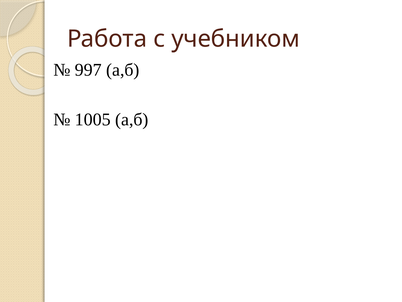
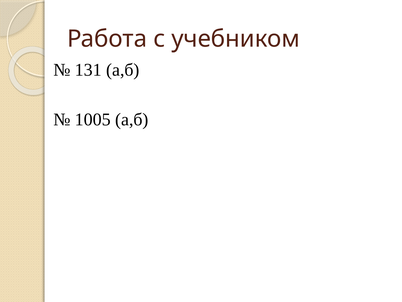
997: 997 -> 131
